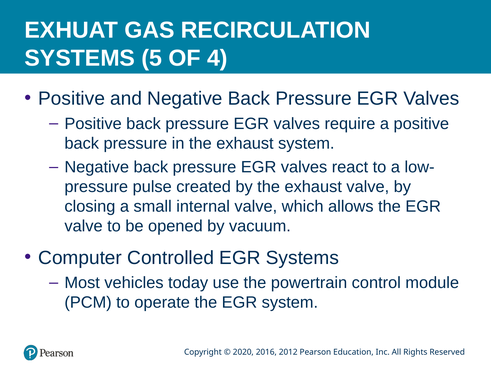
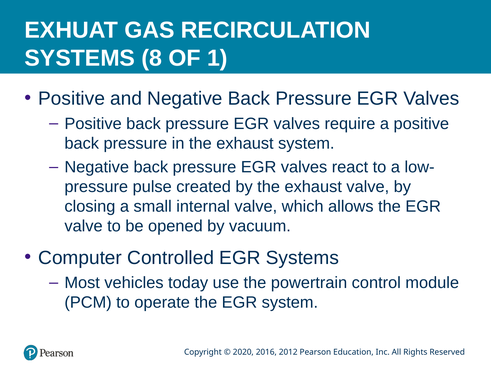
5: 5 -> 8
4: 4 -> 1
